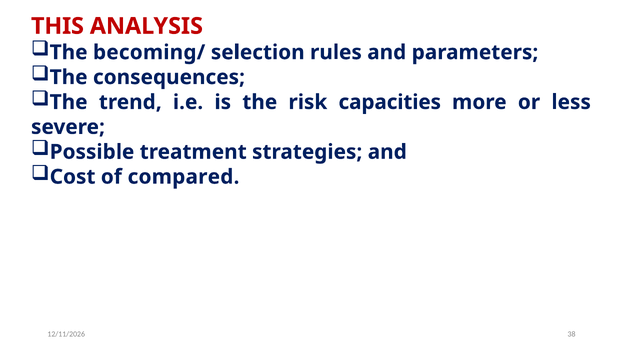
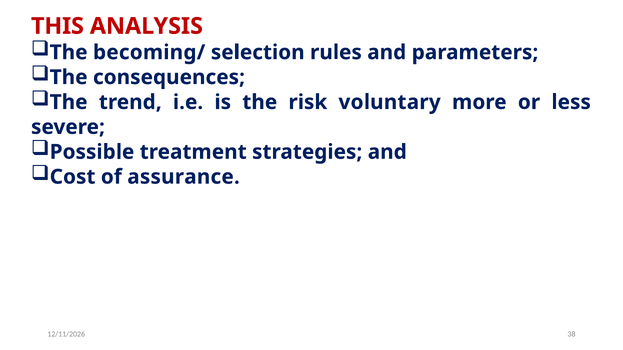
capacities: capacities -> voluntary
compared: compared -> assurance
